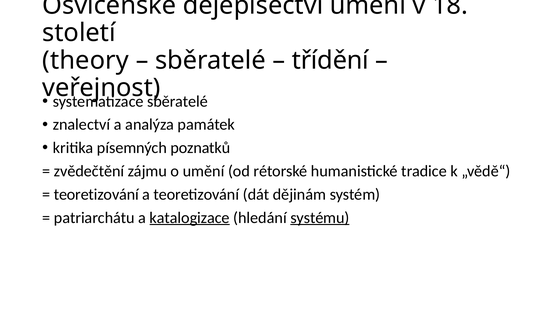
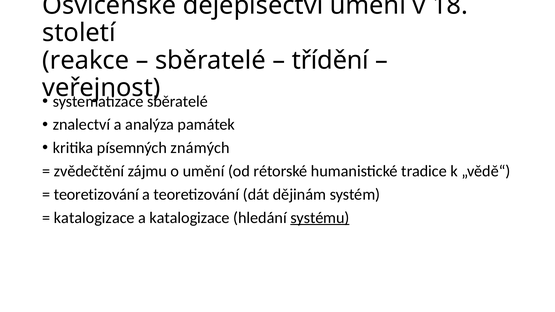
theory: theory -> reakce
poznatků: poznatků -> známých
patriarchátu at (94, 218): patriarchátu -> katalogizace
katalogizace at (190, 218) underline: present -> none
